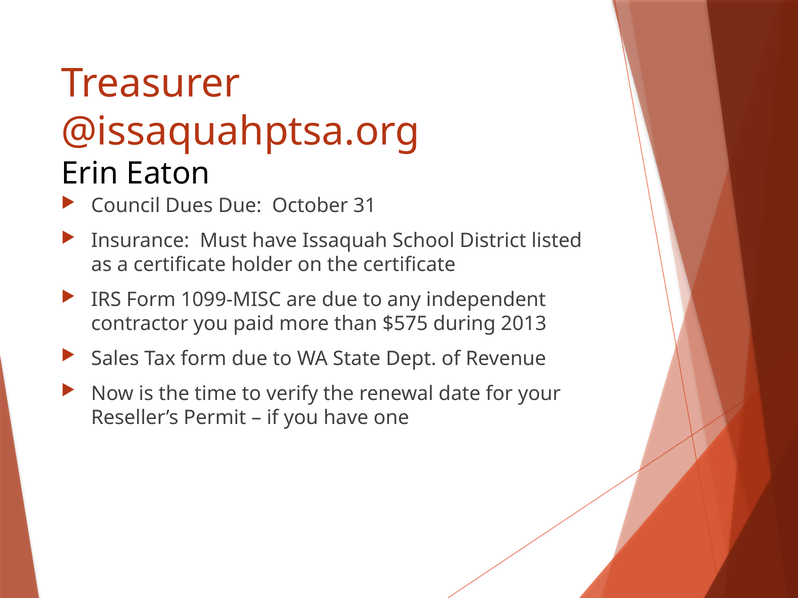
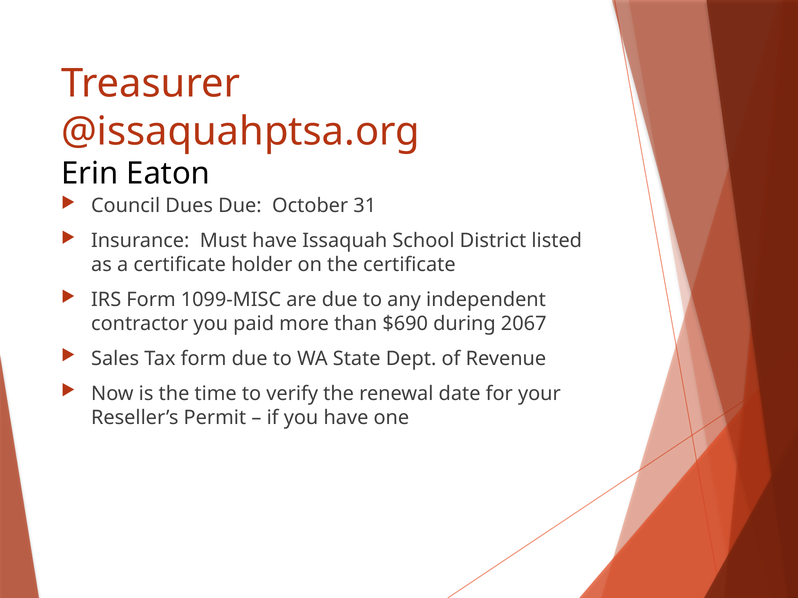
$575: $575 -> $690
2013: 2013 -> 2067
